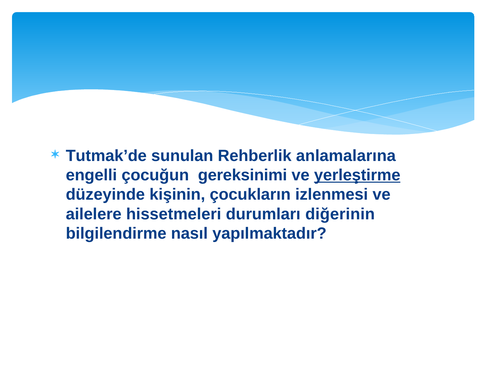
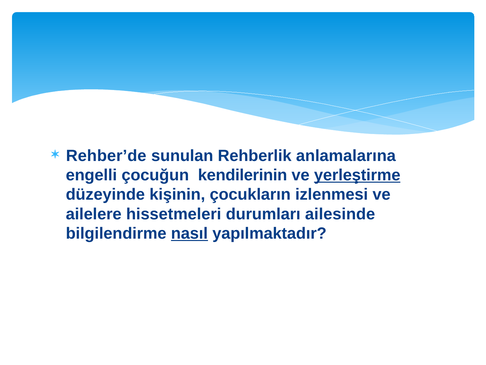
Tutmak’de: Tutmak’de -> Rehber’de
gereksinimi: gereksinimi -> kendilerinin
diğerinin: diğerinin -> ailesinde
nasıl underline: none -> present
